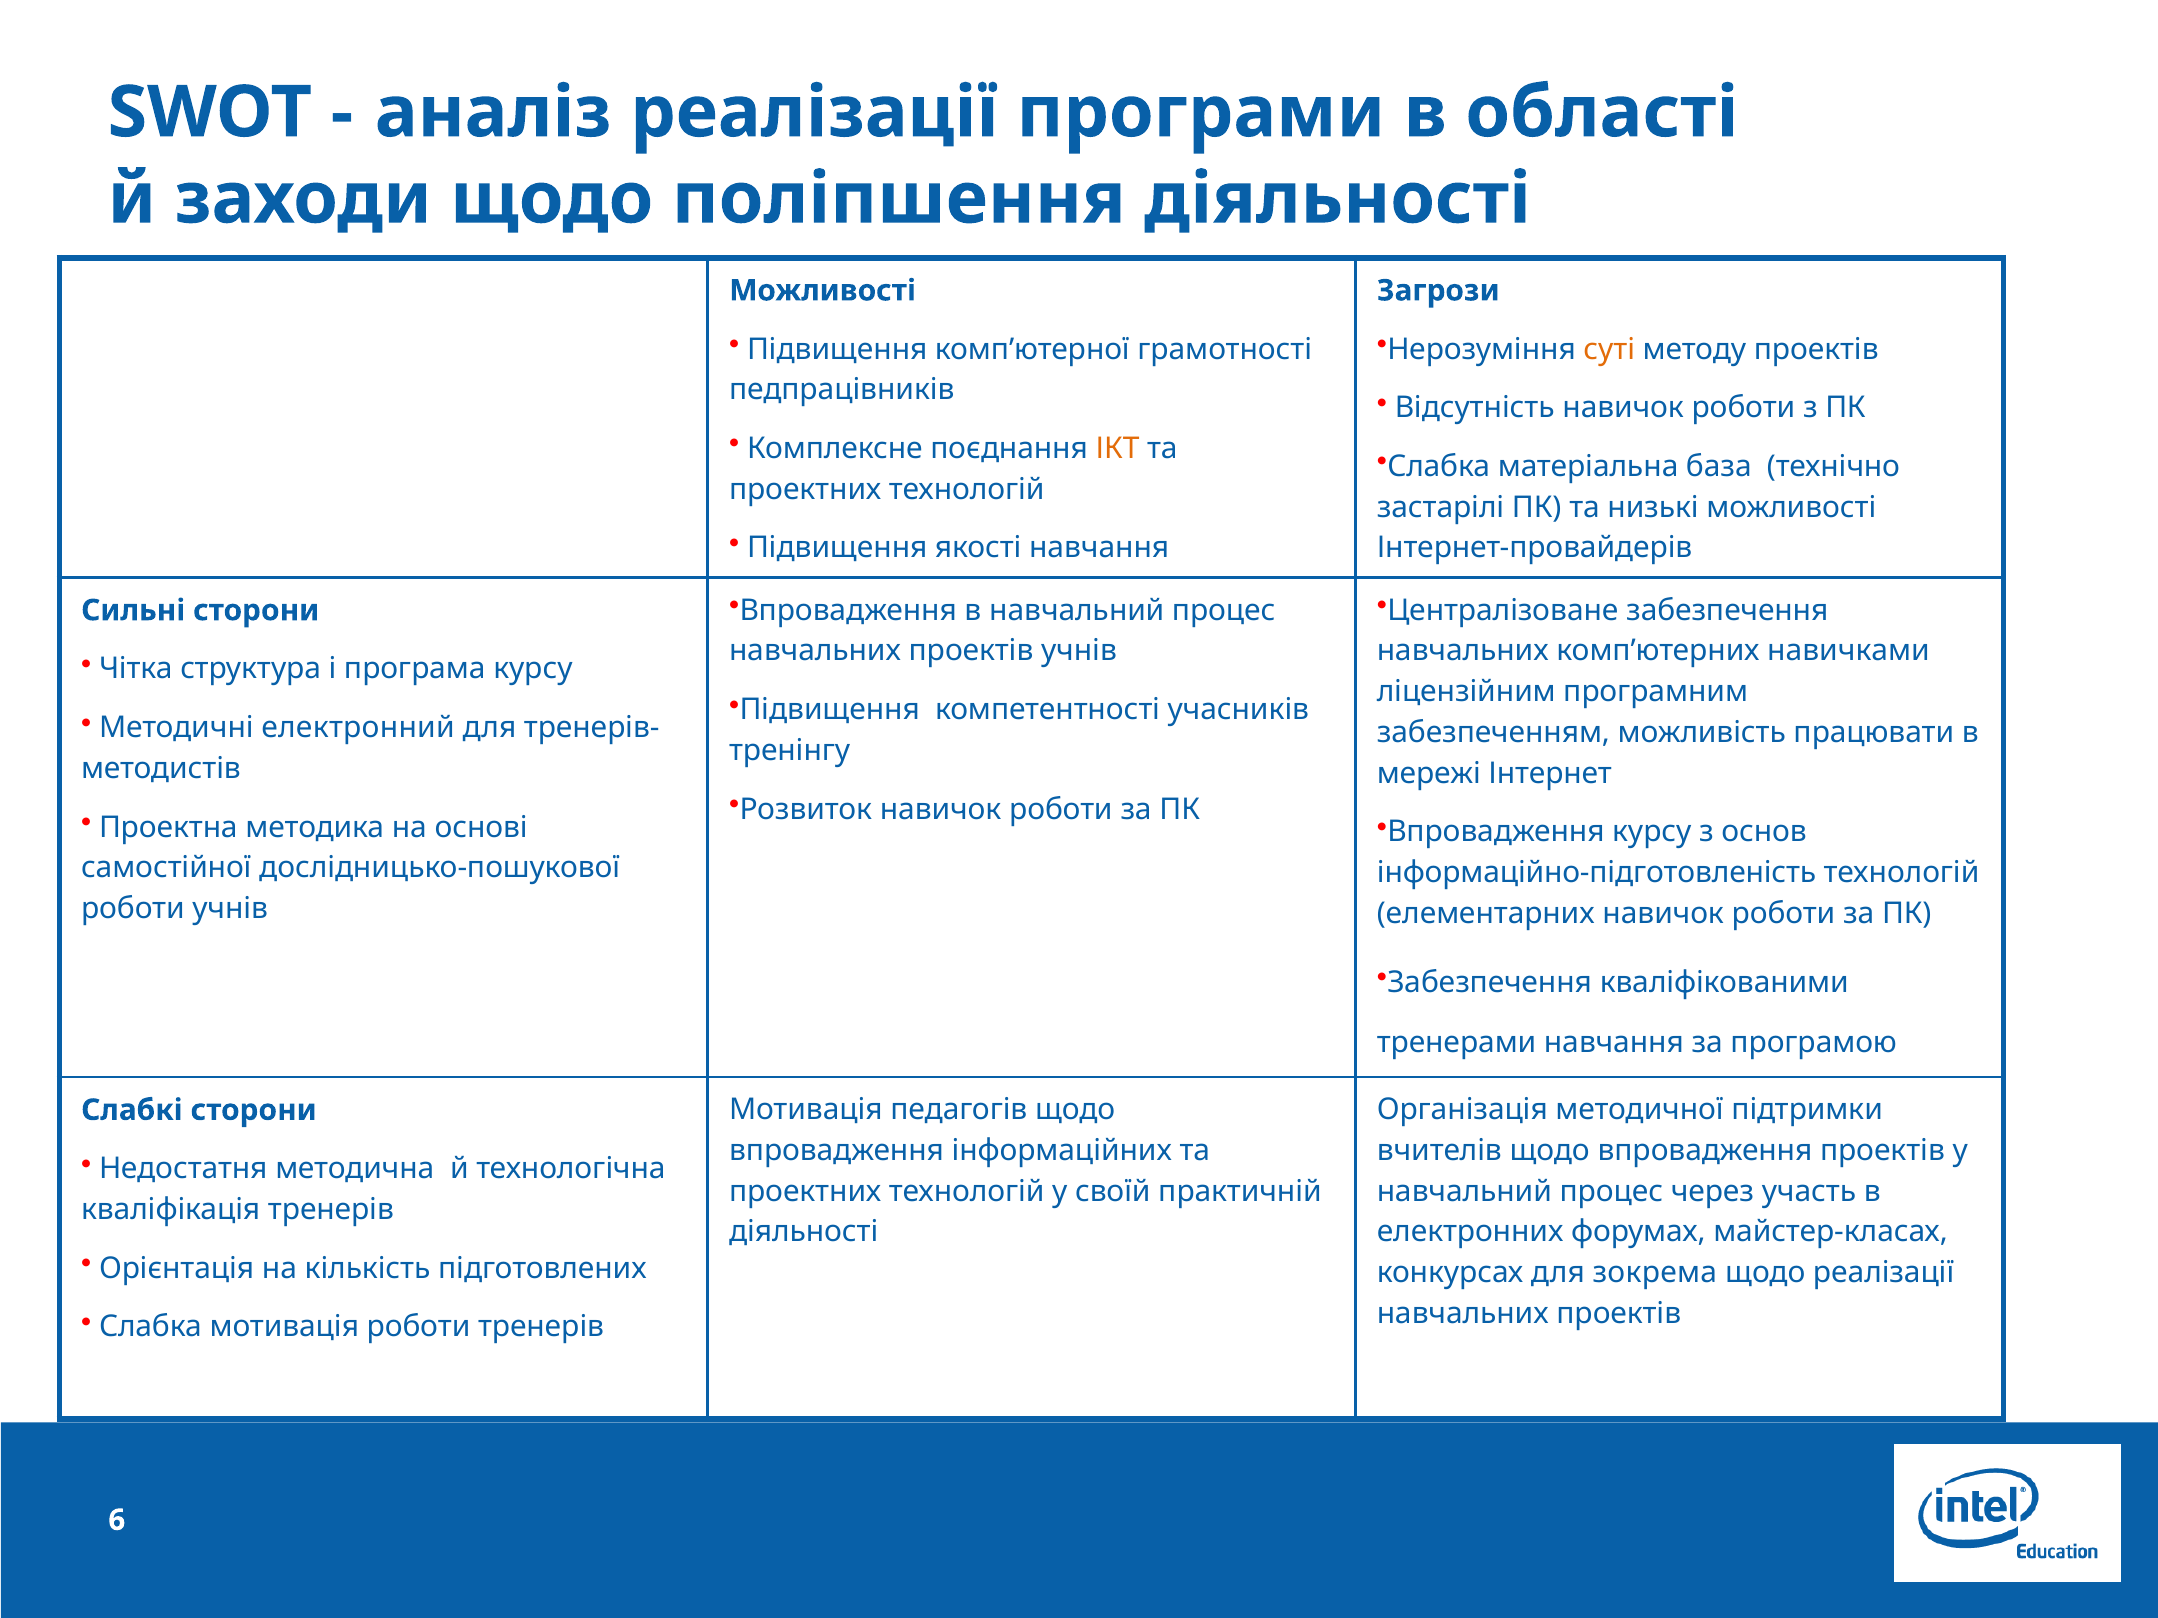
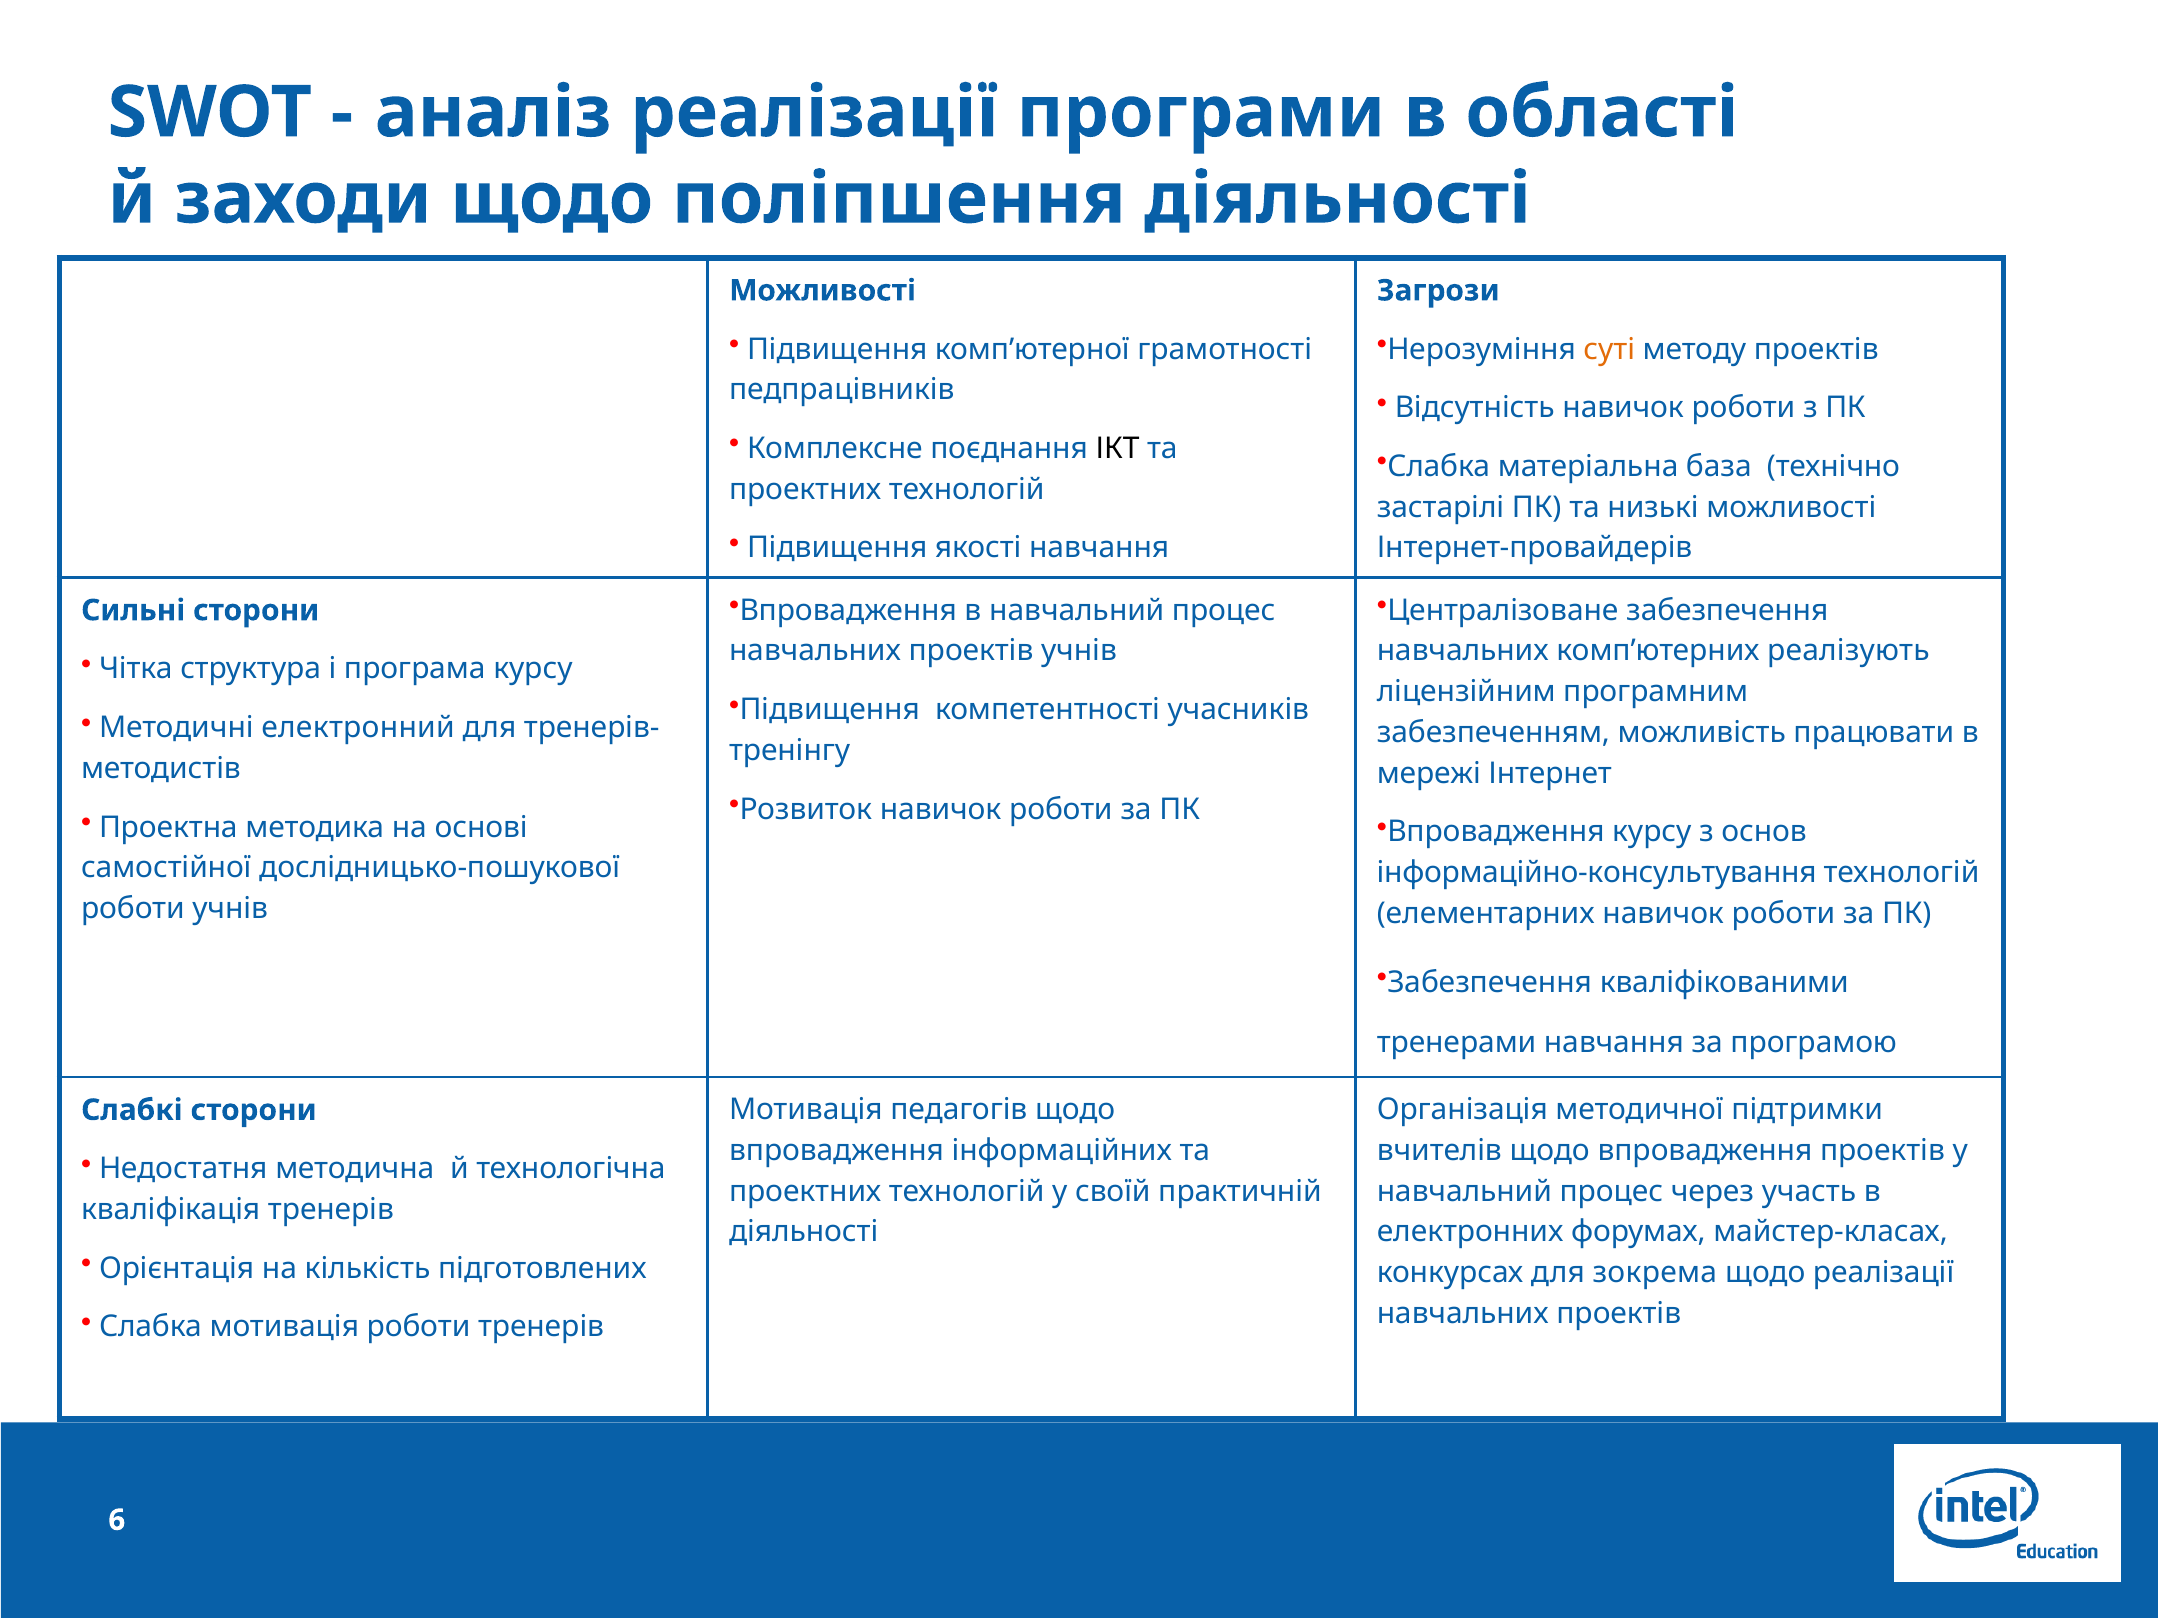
ІКТ colour: orange -> black
навичками: навичками -> реалізують
інформаційно-підготовленість: інформаційно-підготовленість -> інформаційно-консультування
